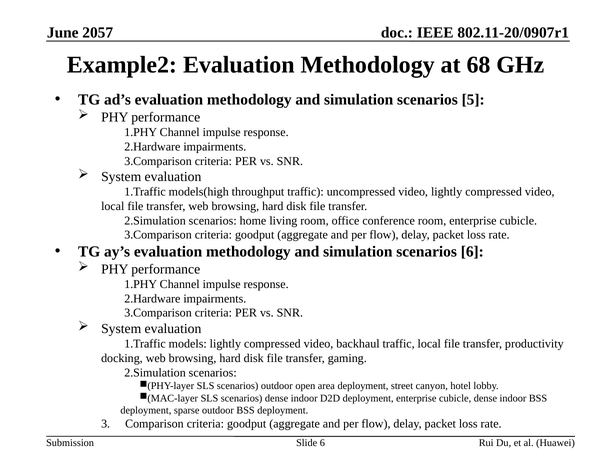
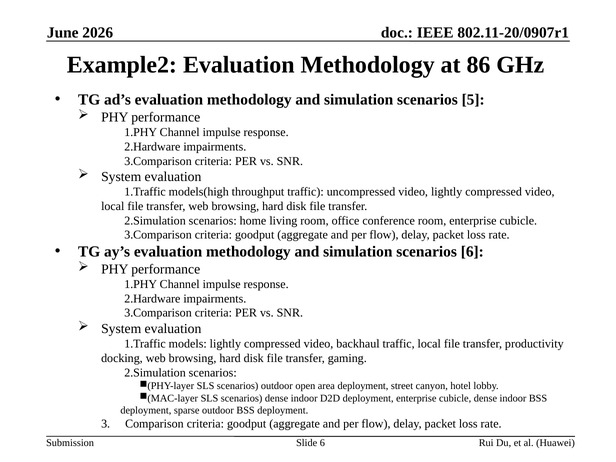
2057: 2057 -> 2026
68: 68 -> 86
